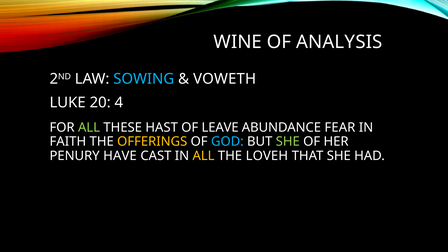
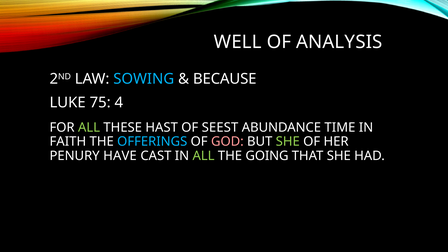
WINE: WINE -> WELL
VOWETH: VOWETH -> BECAUSE
20: 20 -> 75
LEAVE: LEAVE -> SEEST
FEAR: FEAR -> TIME
OFFERINGS colour: yellow -> light blue
GOD colour: light blue -> pink
ALL at (204, 156) colour: yellow -> light green
LOVEH: LOVEH -> GOING
